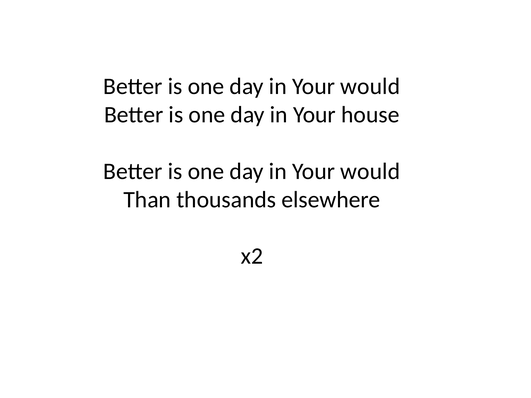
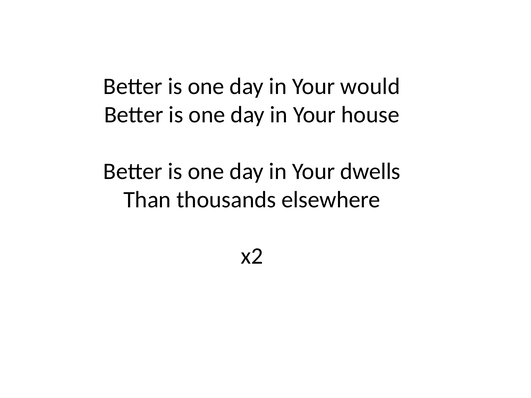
would at (370, 171): would -> dwells
